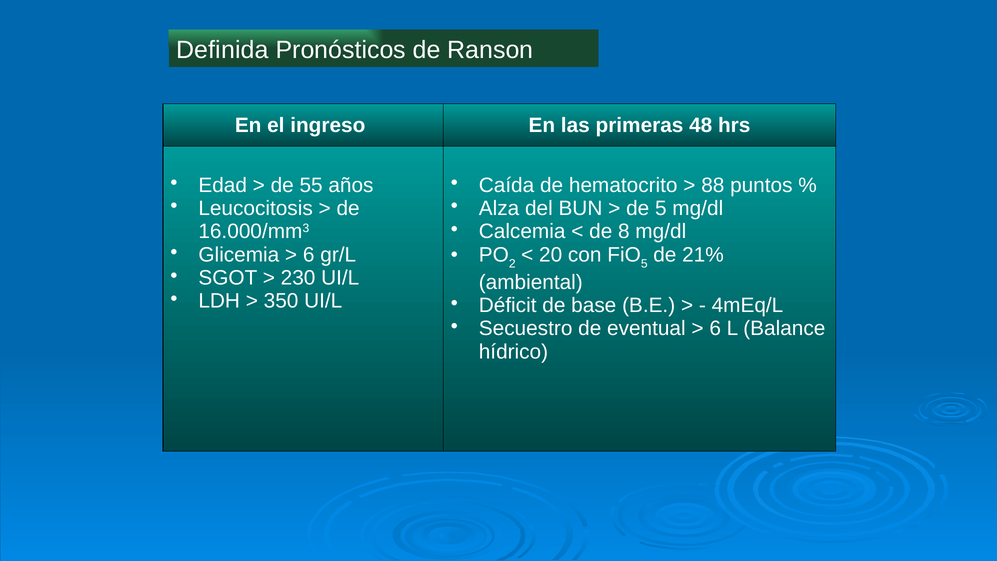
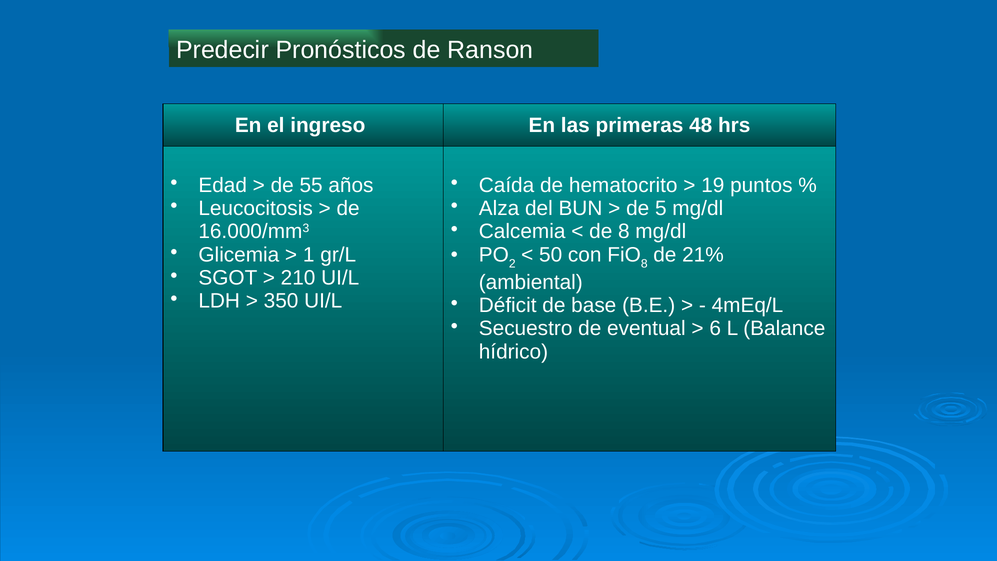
Definida: Definida -> Predecir
88: 88 -> 19
6 at (309, 255): 6 -> 1
20: 20 -> 50
5 at (644, 264): 5 -> 8
230: 230 -> 210
